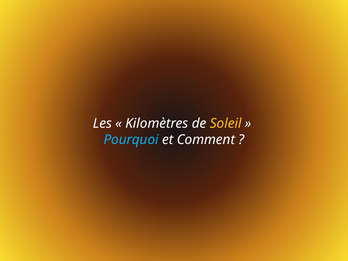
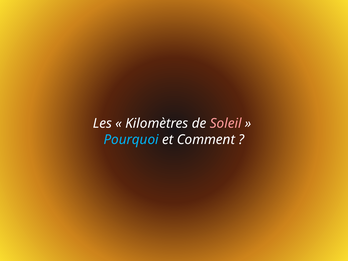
Soleil colour: yellow -> pink
